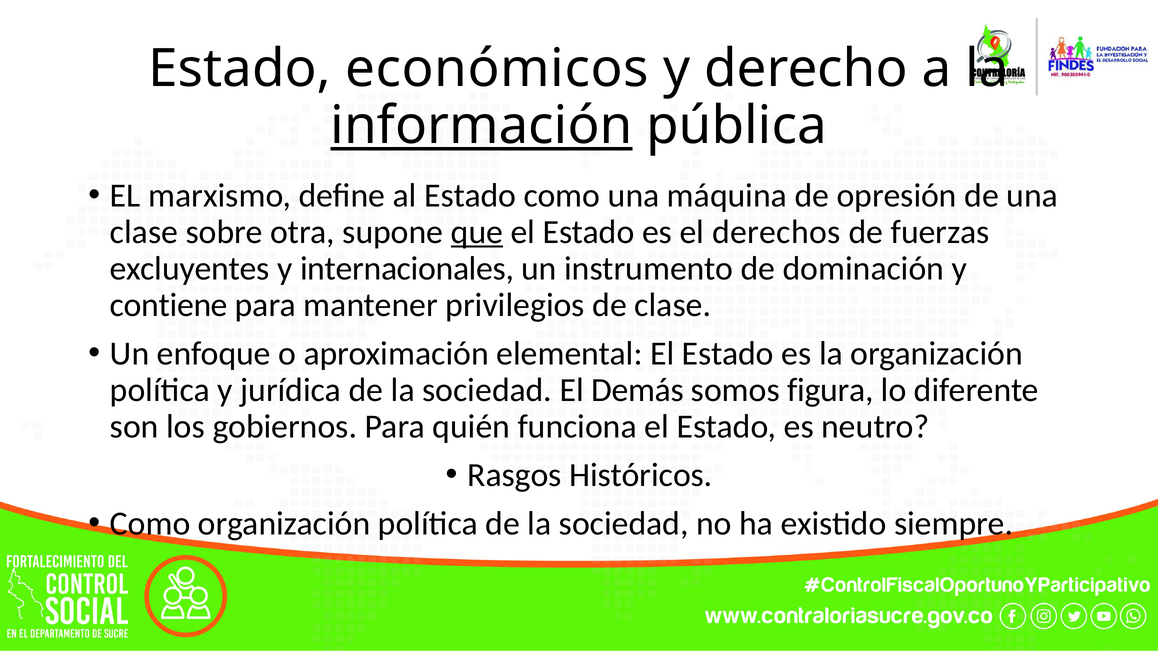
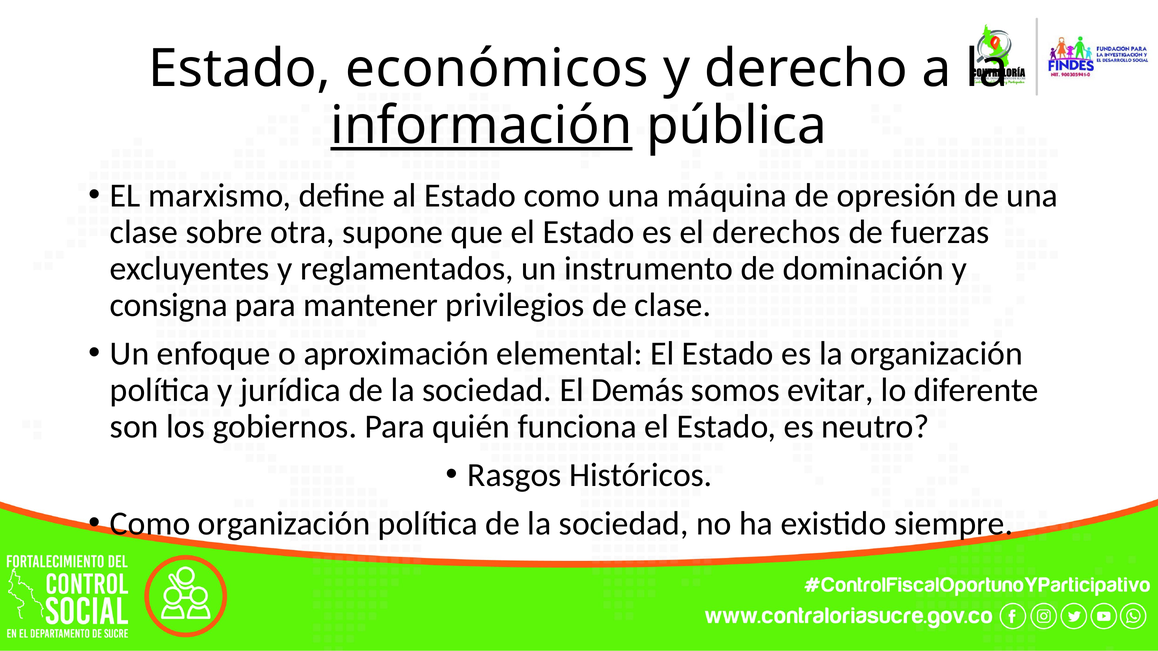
que underline: present -> none
internacionales: internacionales -> reglamentados
contiene: contiene -> consigna
figura: figura -> evitar
